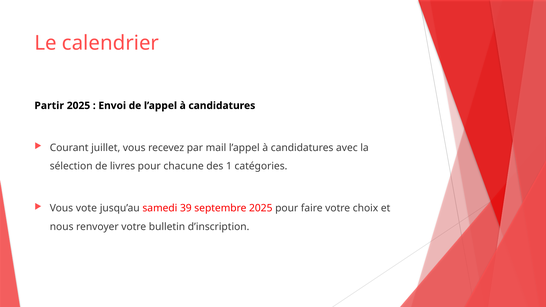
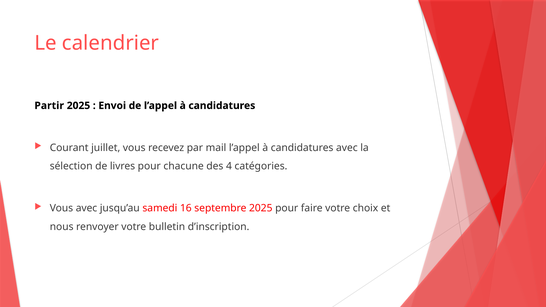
1: 1 -> 4
Vous vote: vote -> avec
39: 39 -> 16
